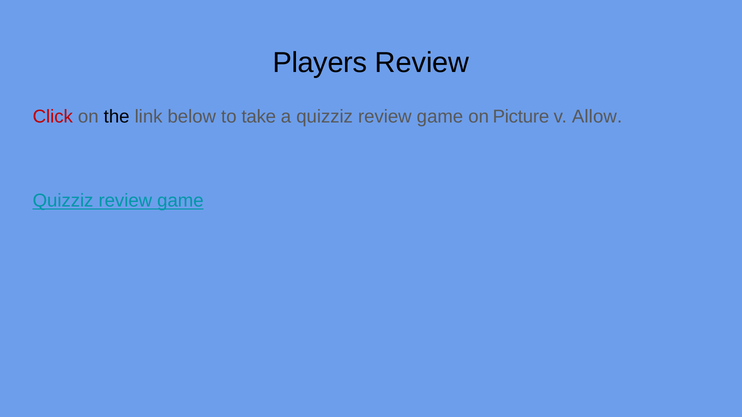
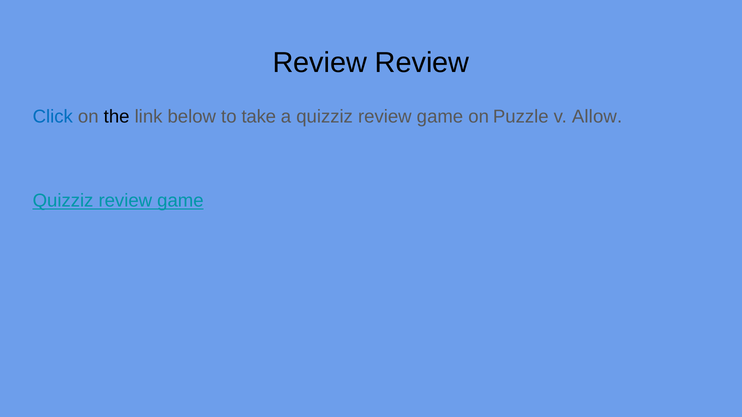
Players at (320, 63): Players -> Review
Click colour: red -> blue
Picture: Picture -> Puzzle
